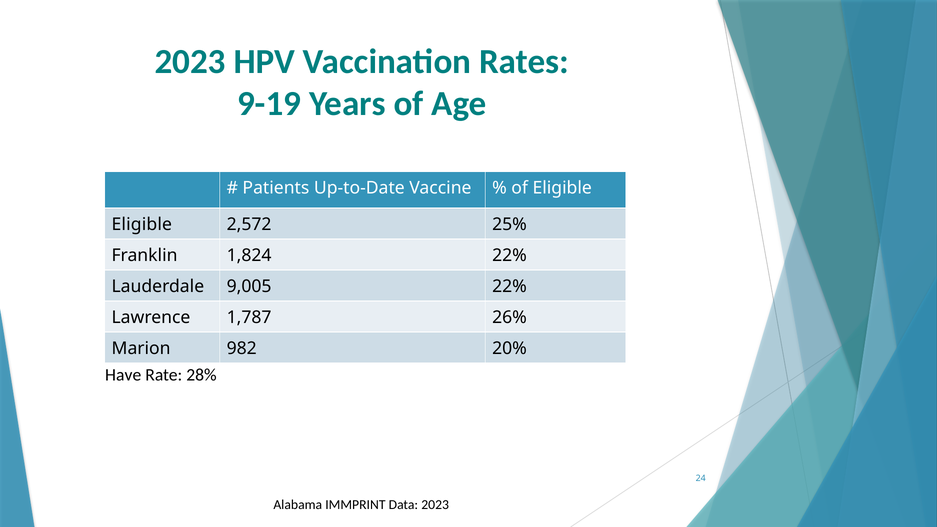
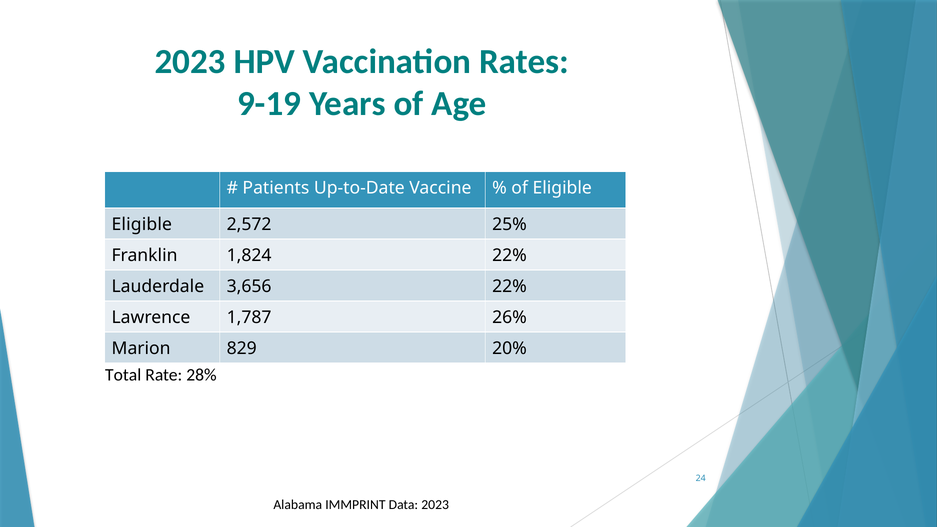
9,005: 9,005 -> 3,656
982: 982 -> 829
Have: Have -> Total
